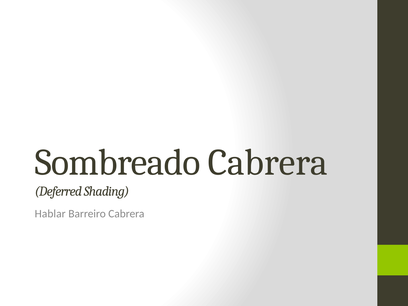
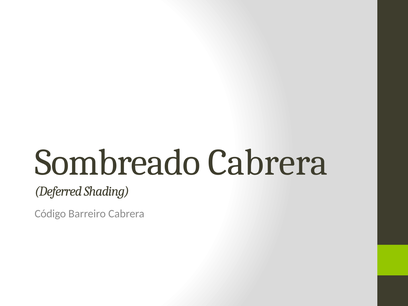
Hablar: Hablar -> Código
